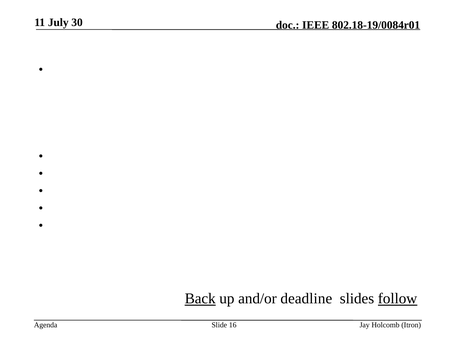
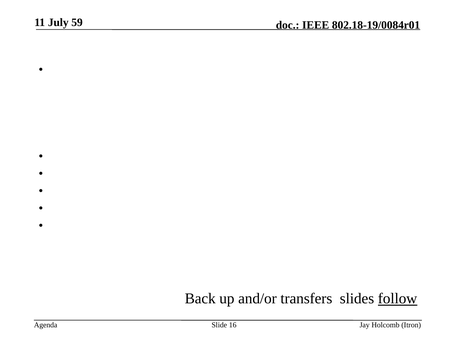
30: 30 -> 59
Back underline: present -> none
deadline: deadline -> transfers
